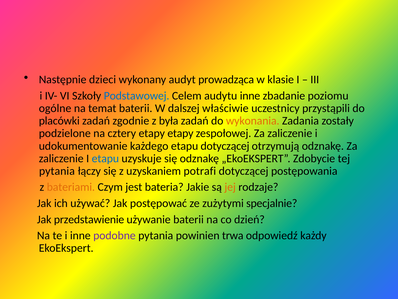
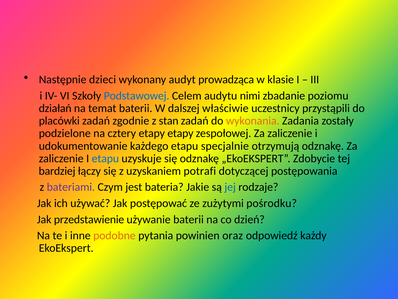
audytu inne: inne -> nimi
ogólne: ogólne -> działań
była: była -> stan
etapu dotyczącej: dotyczącej -> specjalnie
pytania at (57, 171): pytania -> bardziej
bateriami colour: orange -> purple
jej colour: orange -> blue
specjalnie: specjalnie -> pośrodku
podobne colour: purple -> orange
trwa: trwa -> oraz
